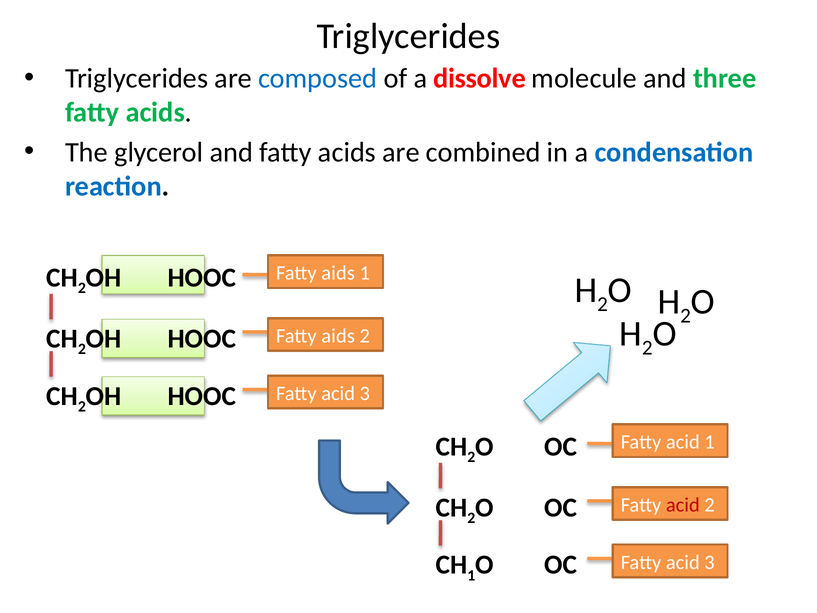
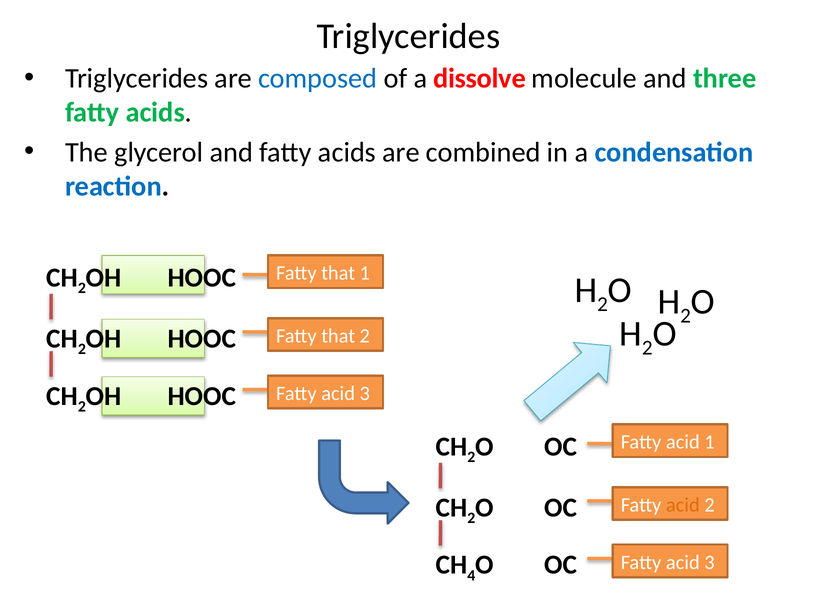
aids at (338, 273): aids -> that
aids at (338, 336): aids -> that
acid at (683, 505) colour: red -> orange
1 at (471, 575): 1 -> 4
